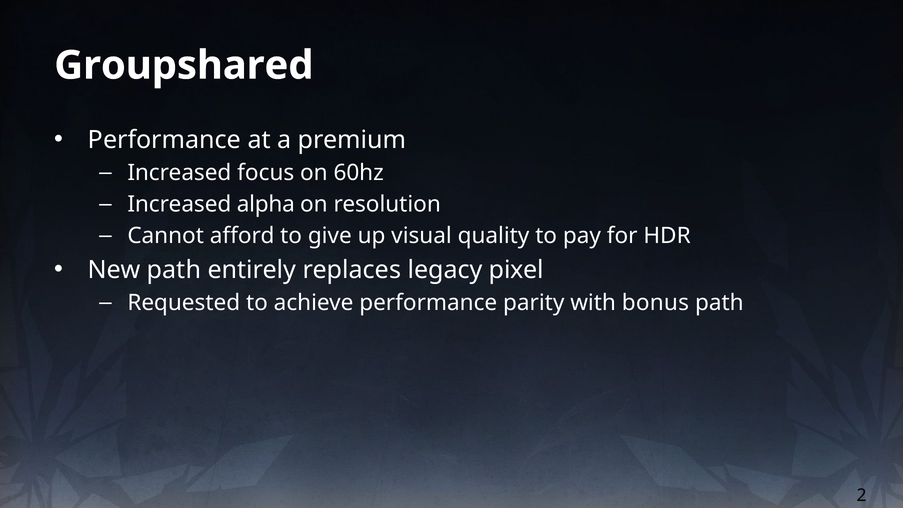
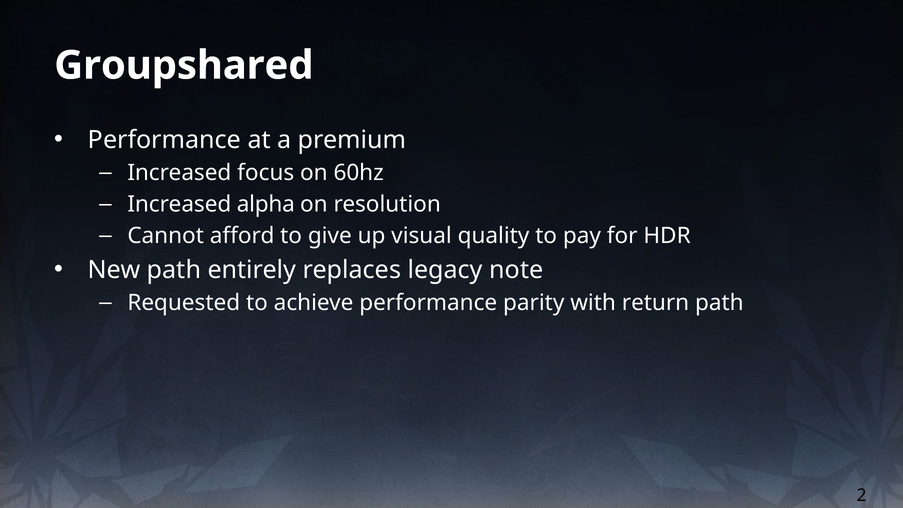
pixel: pixel -> note
bonus: bonus -> return
